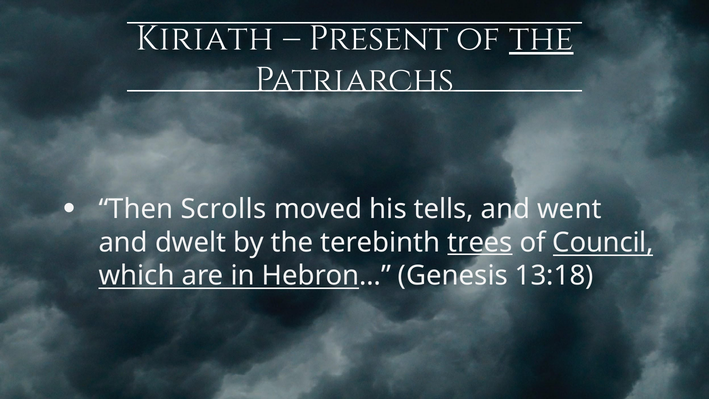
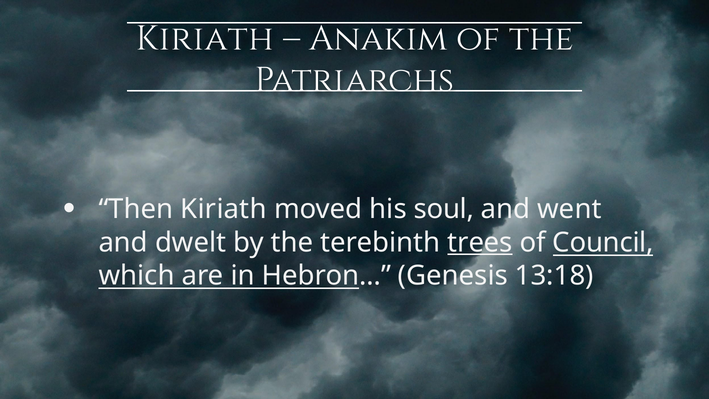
Present: Present -> Anakim
the at (541, 38) underline: present -> none
Then Scrolls: Scrolls -> Kiriath
tells: tells -> soul
